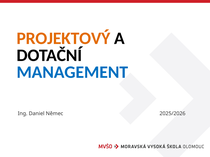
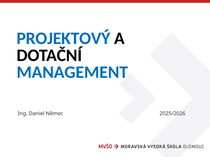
PROJEKTOVÝ colour: orange -> blue
